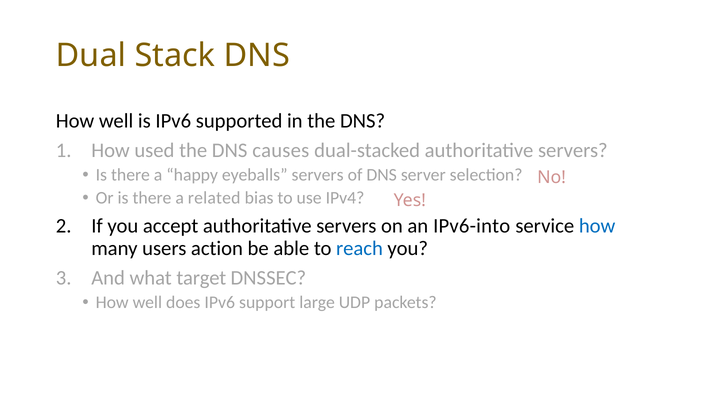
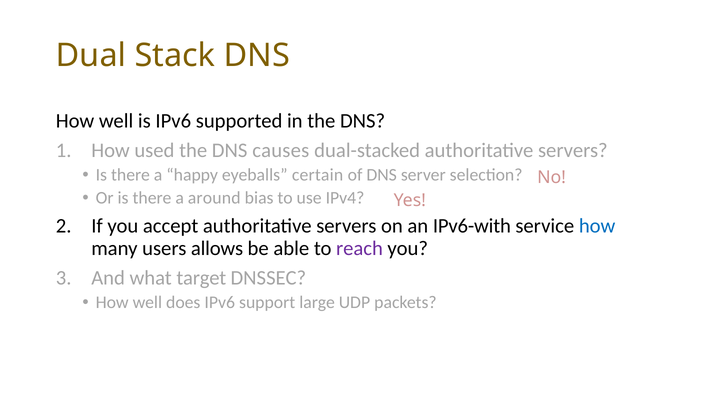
eyeballs servers: servers -> certain
related: related -> around
IPv6-into: IPv6-into -> IPv6-with
action: action -> allows
reach colour: blue -> purple
